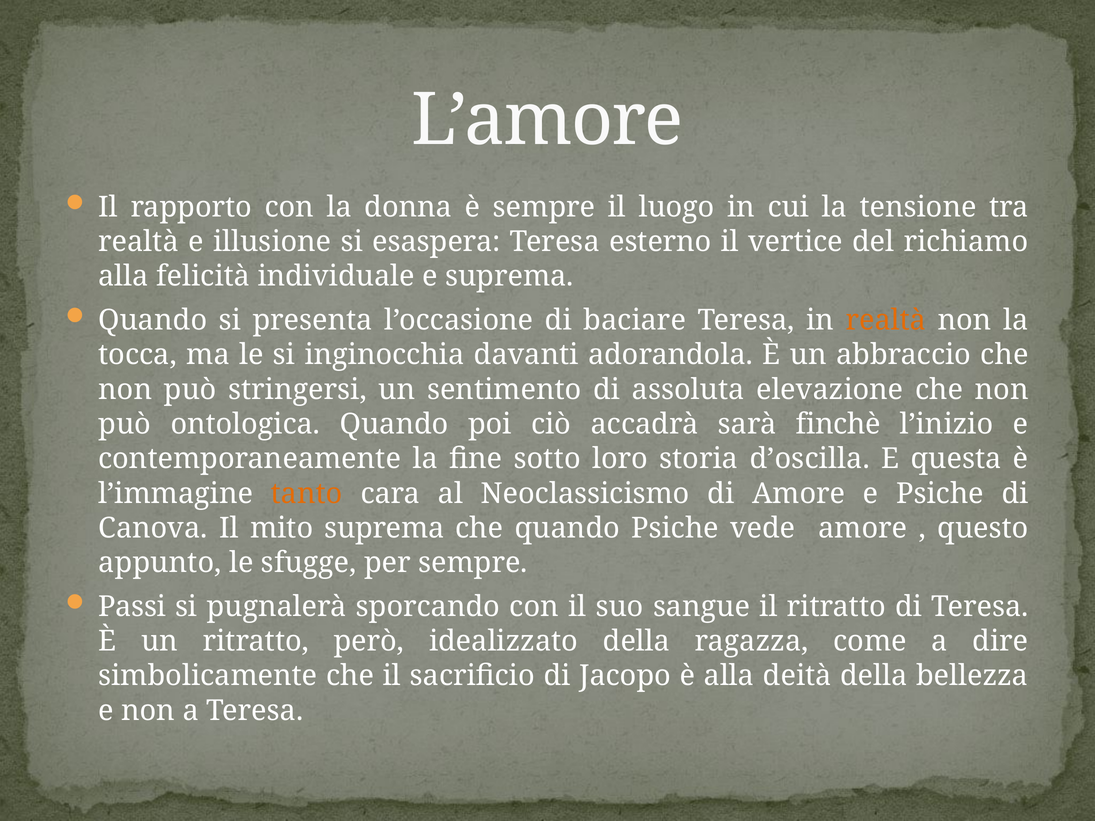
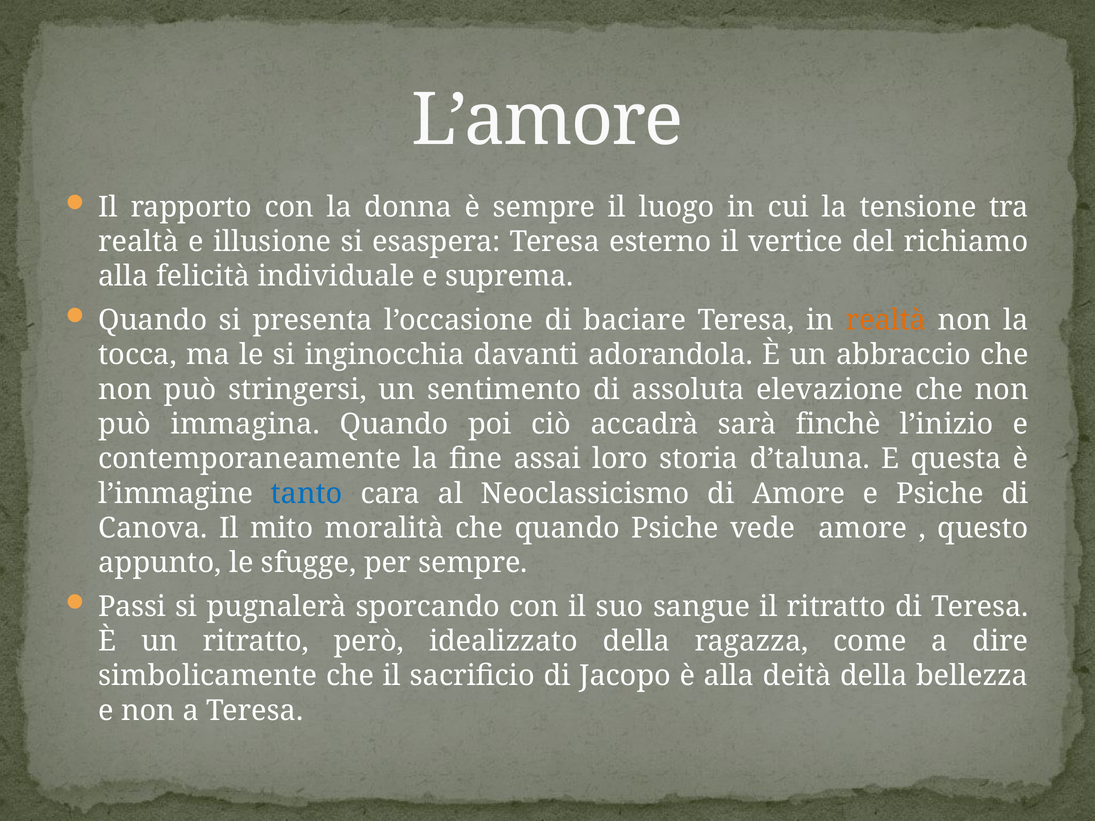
ontologica: ontologica -> immagina
sotto: sotto -> assai
d’oscilla: d’oscilla -> d’taluna
tanto colour: orange -> blue
mito suprema: suprema -> moralità
